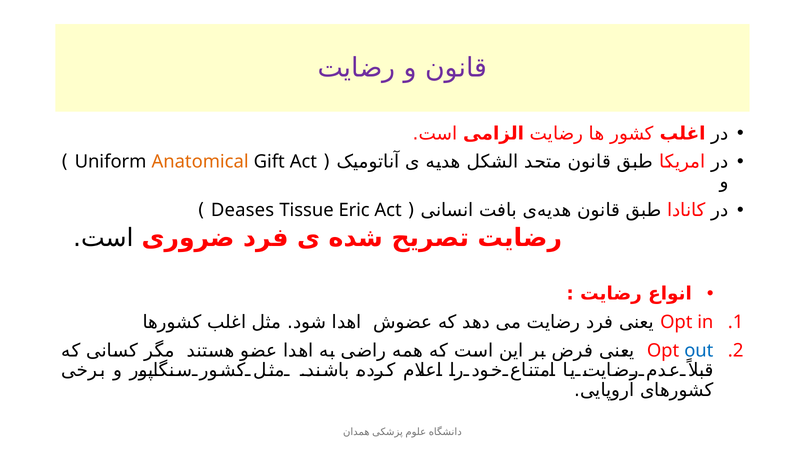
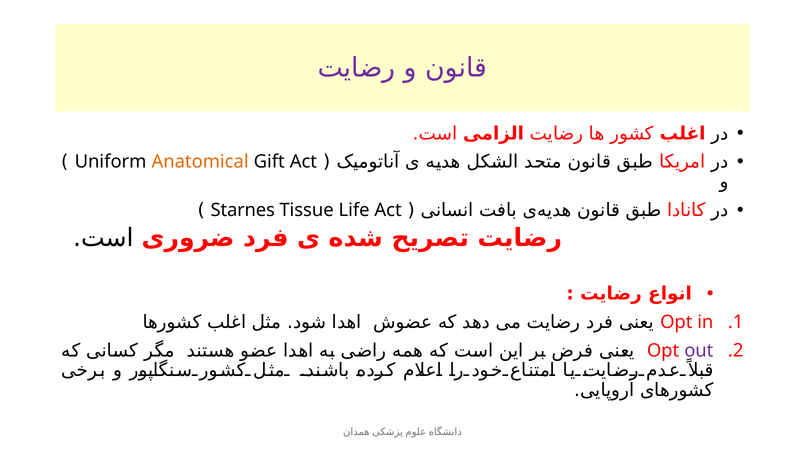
Deases: Deases -> Starnes
Eric: Eric -> Life
out colour: blue -> purple
